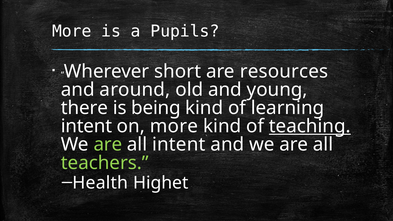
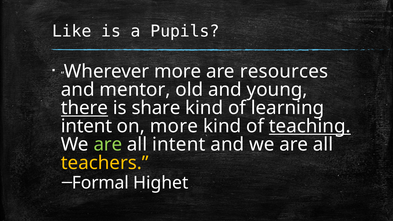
More at (72, 31): More -> Like
Wherever short: short -> more
around: around -> mentor
there underline: none -> present
being: being -> share
teachers colour: light green -> yellow
Health: Health -> Formal
